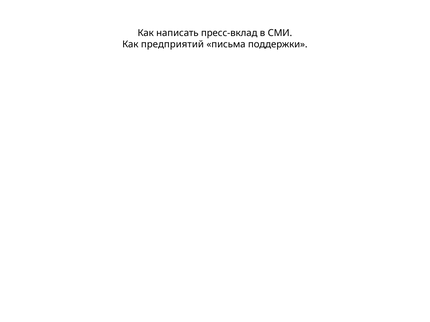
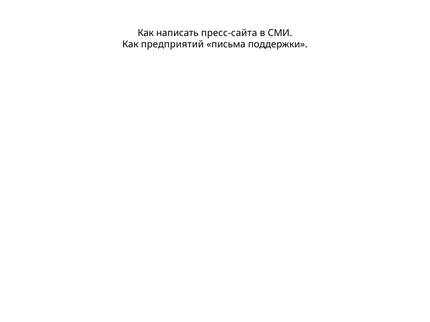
пресс-вклад: пресс-вклад -> пресс-сайта
